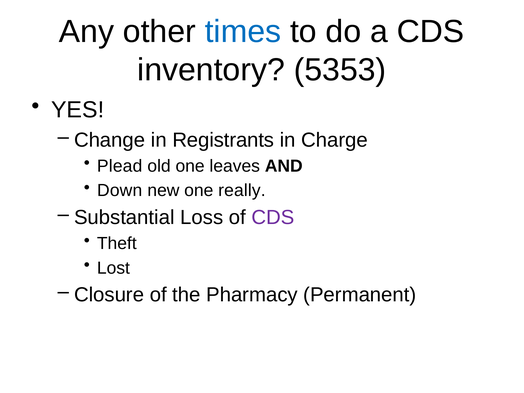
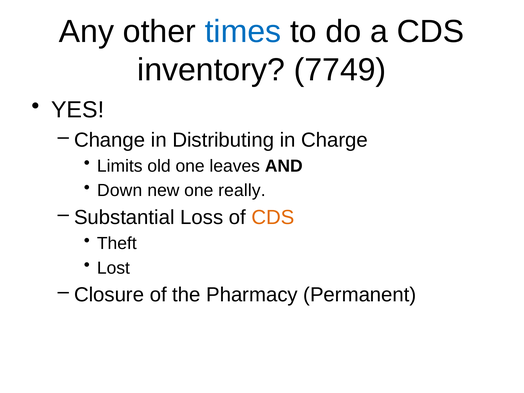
5353: 5353 -> 7749
Registrants: Registrants -> Distributing
Plead: Plead -> Limits
CDS at (273, 217) colour: purple -> orange
